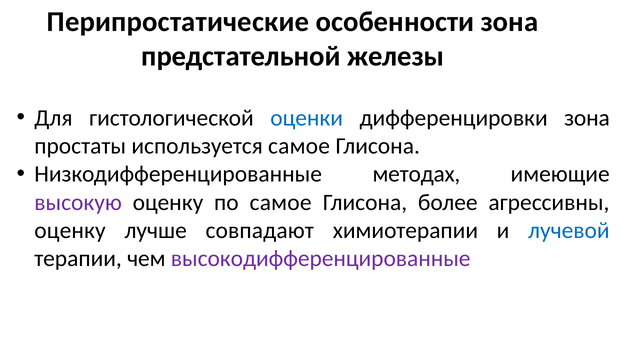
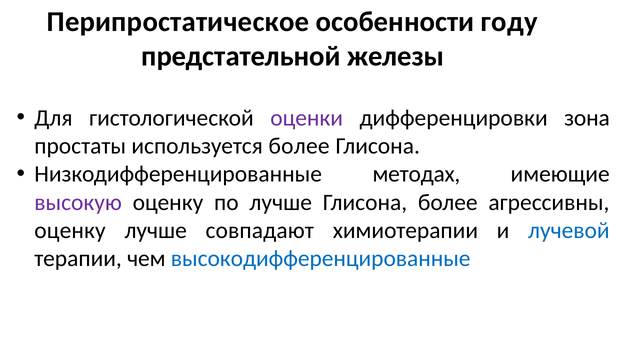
Перипростатические: Перипростатические -> Перипростатическое
особенности зона: зона -> году
оценки colour: blue -> purple
используется самое: самое -> более
по самое: самое -> лучше
высокодифференцированные colour: purple -> blue
